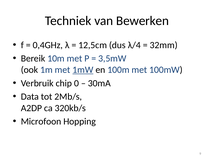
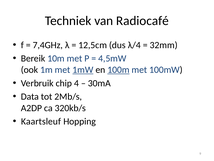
Bewerken: Bewerken -> Radiocafé
0,4GHz: 0,4GHz -> 7,4GHz
3,5mW: 3,5mW -> 4,5mW
100m underline: none -> present
0: 0 -> 4
Microfoon: Microfoon -> Kaartsleuf
